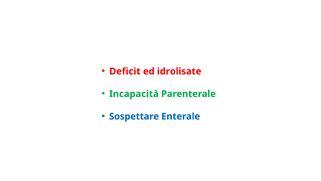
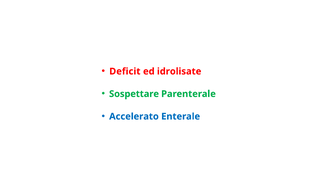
Incapacità: Incapacità -> Sospettare
Sospettare: Sospettare -> Accelerato
